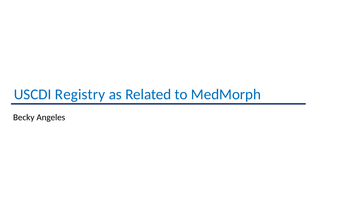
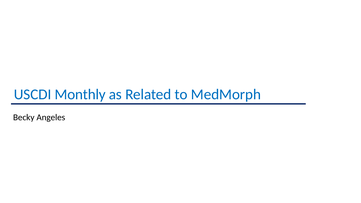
Registry: Registry -> Monthly
